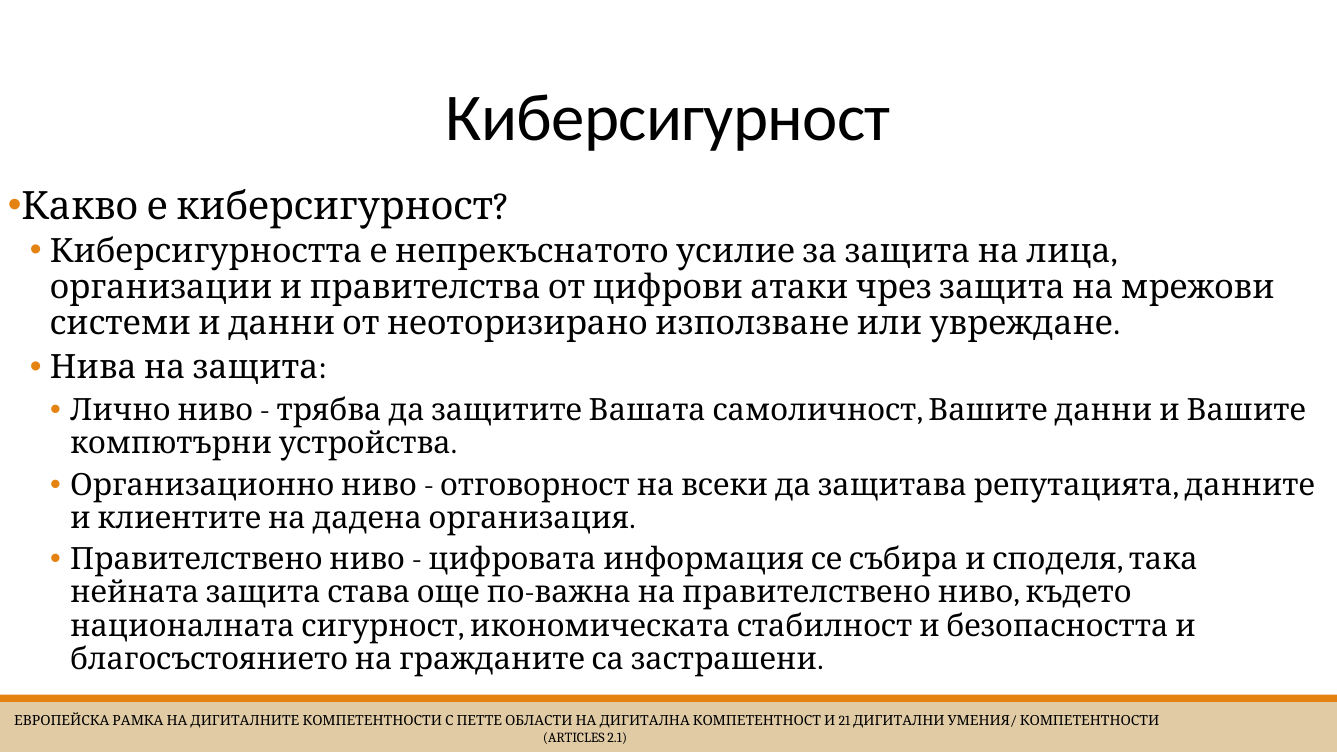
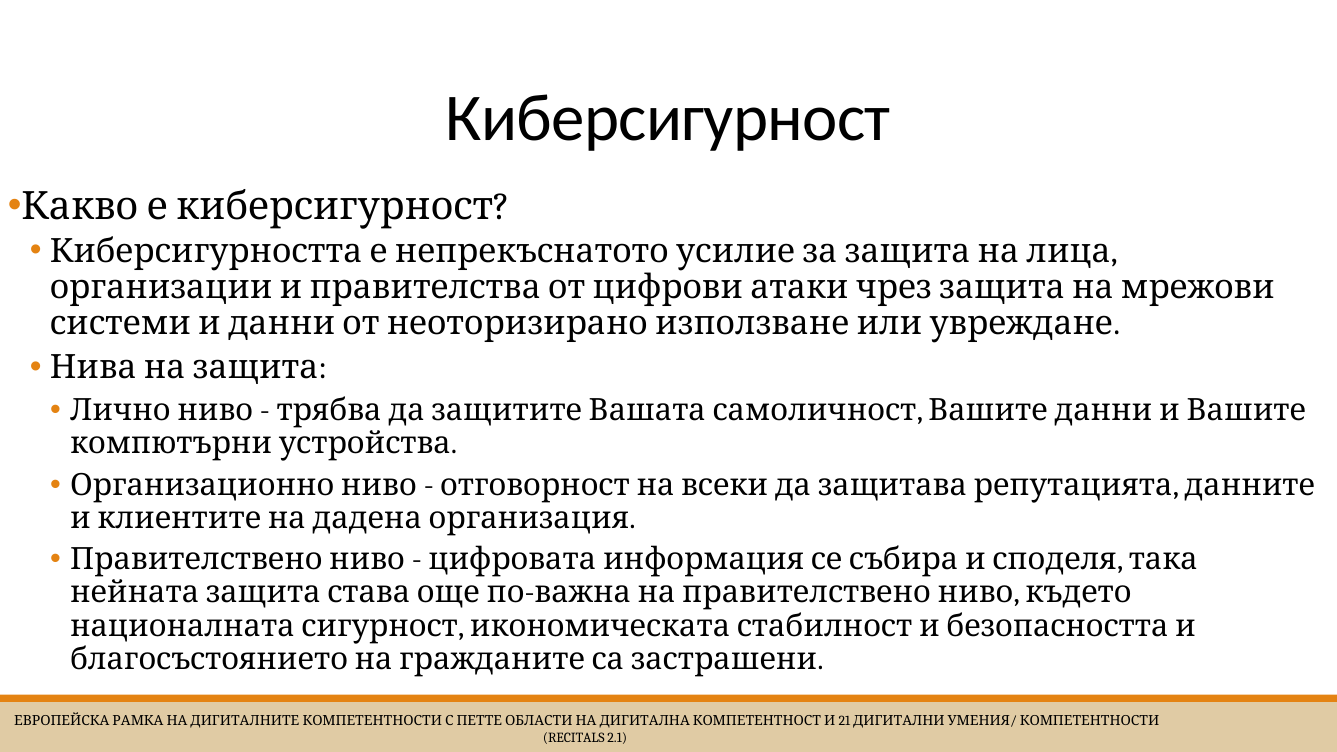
ARTICLES: ARTICLES -> RECITALS
